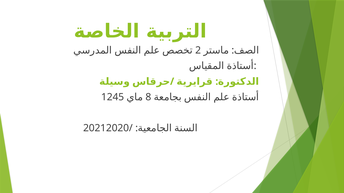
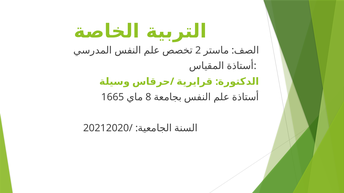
1245: 1245 -> 1665
